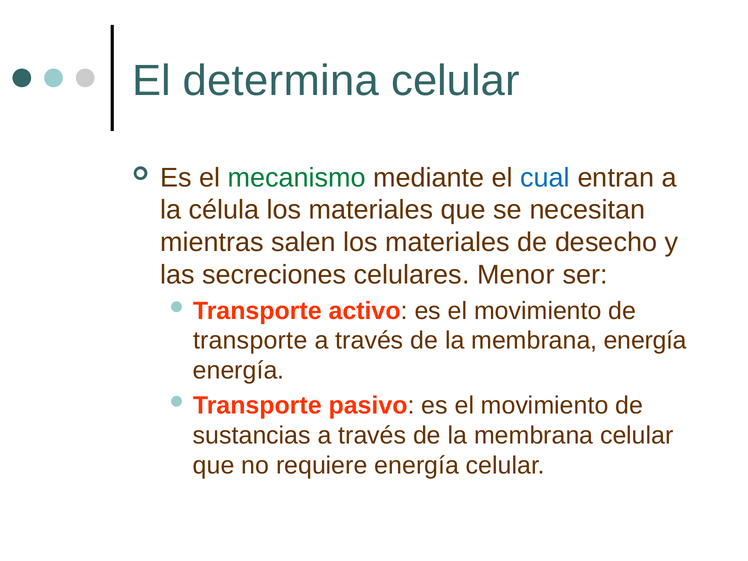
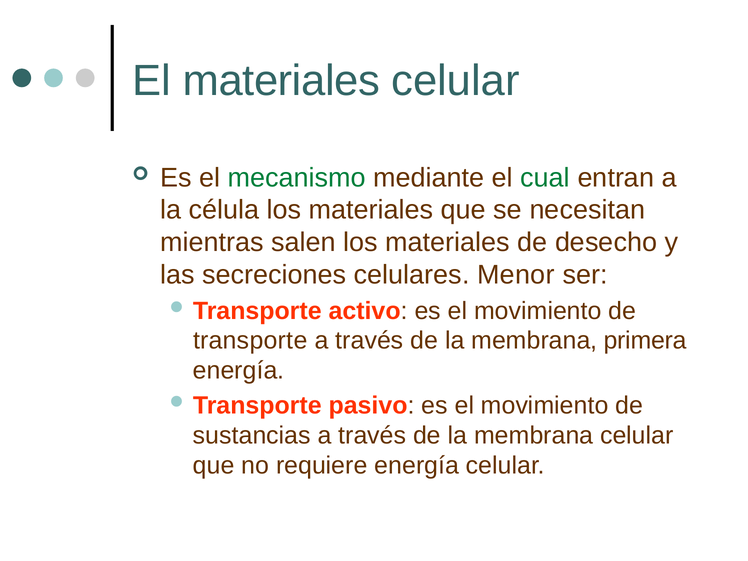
El determina: determina -> materiales
cual colour: blue -> green
membrana energía: energía -> primera
